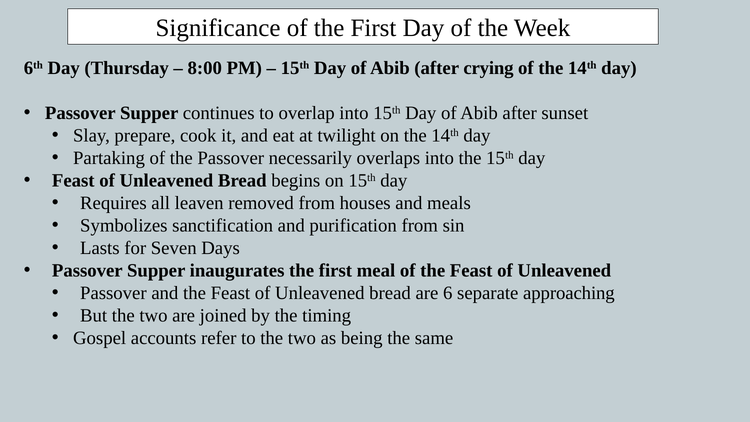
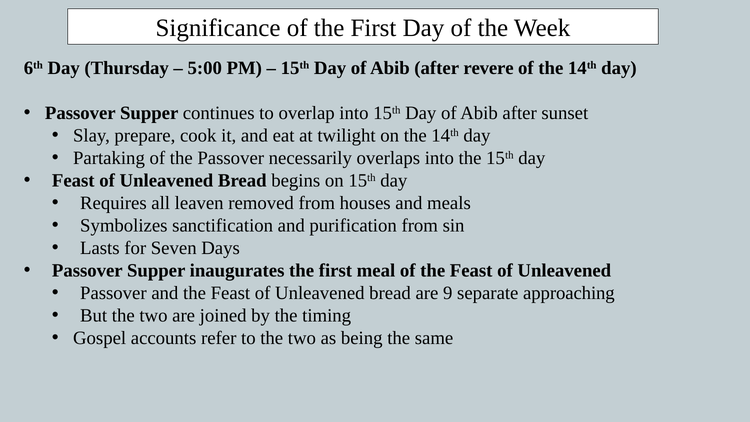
8:00: 8:00 -> 5:00
crying: crying -> revere
6: 6 -> 9
